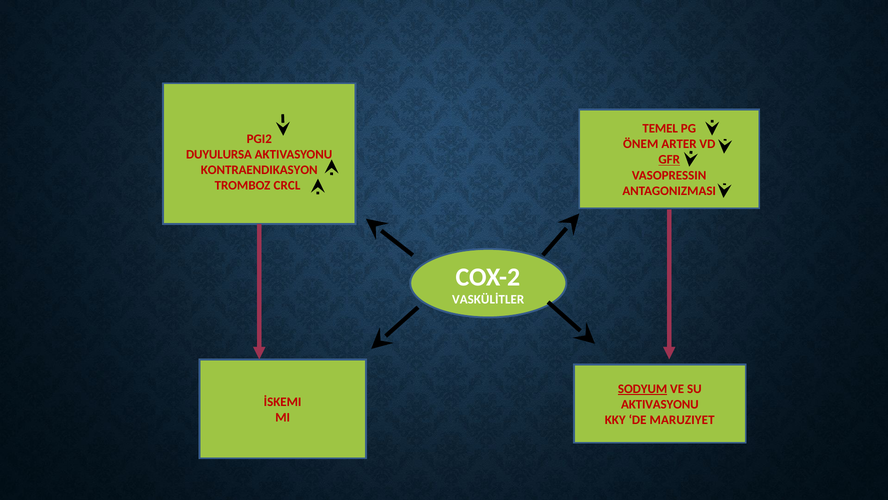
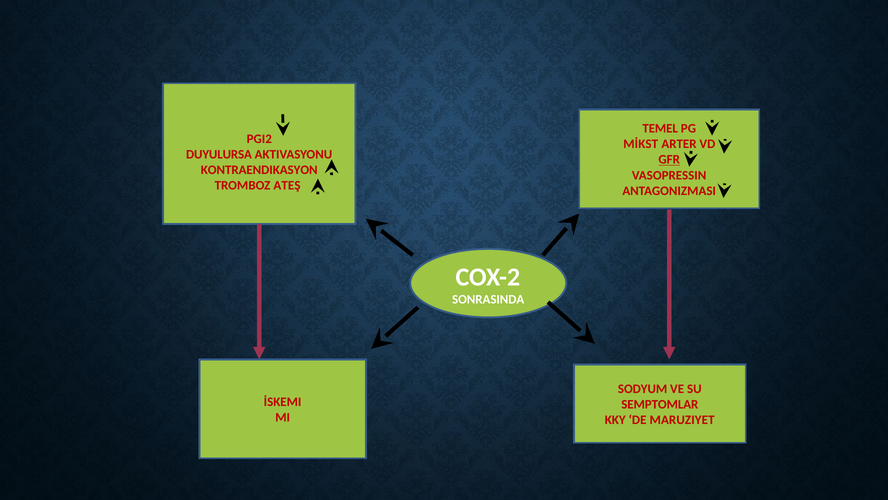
ÖNEM: ÖNEM -> MİKST
CRCL: CRCL -> ATEŞ
VASKÜLİTLER: VASKÜLİTLER -> SONRASINDA
SODYUM underline: present -> none
AKTIVASYONU at (660, 404): AKTIVASYONU -> SEMPTOMLAR
